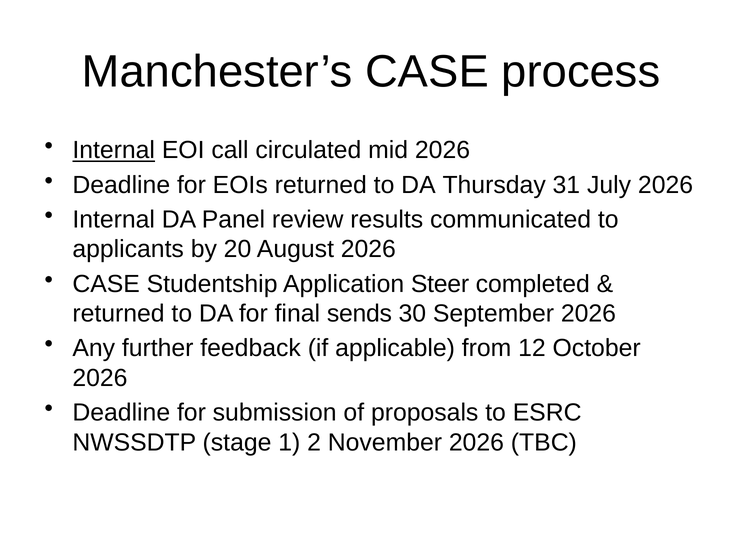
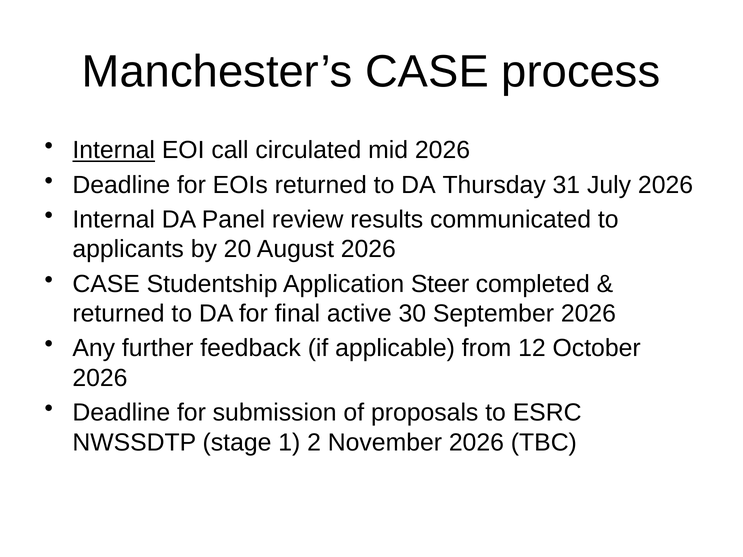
sends: sends -> active
